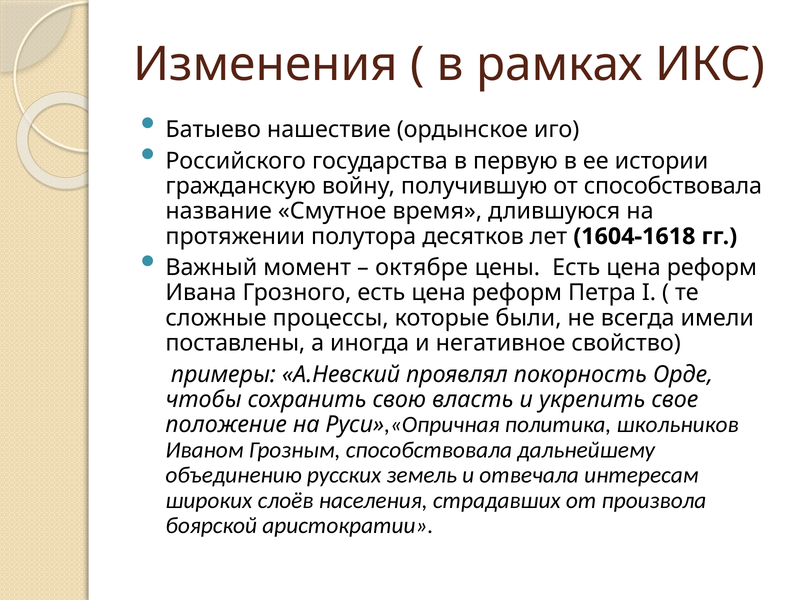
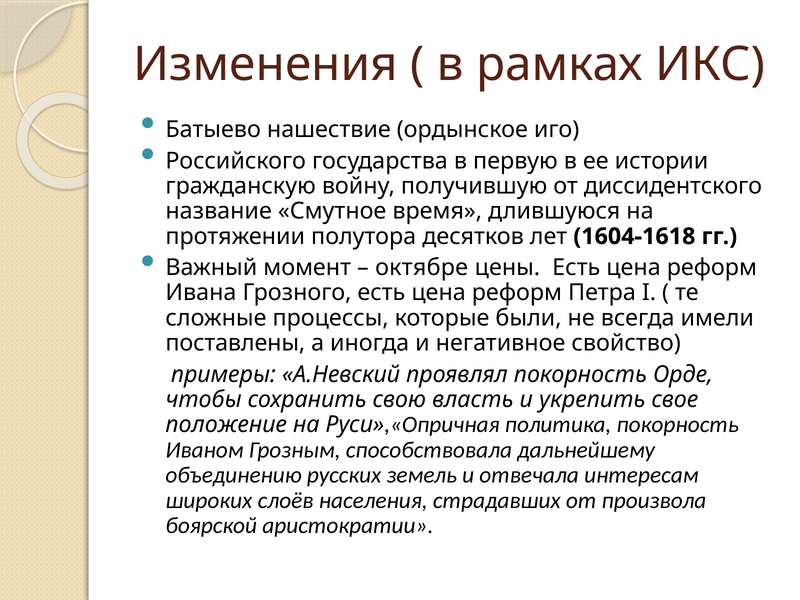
от способствовала: способствовала -> диссидентского
политика школьников: школьников -> покорность
